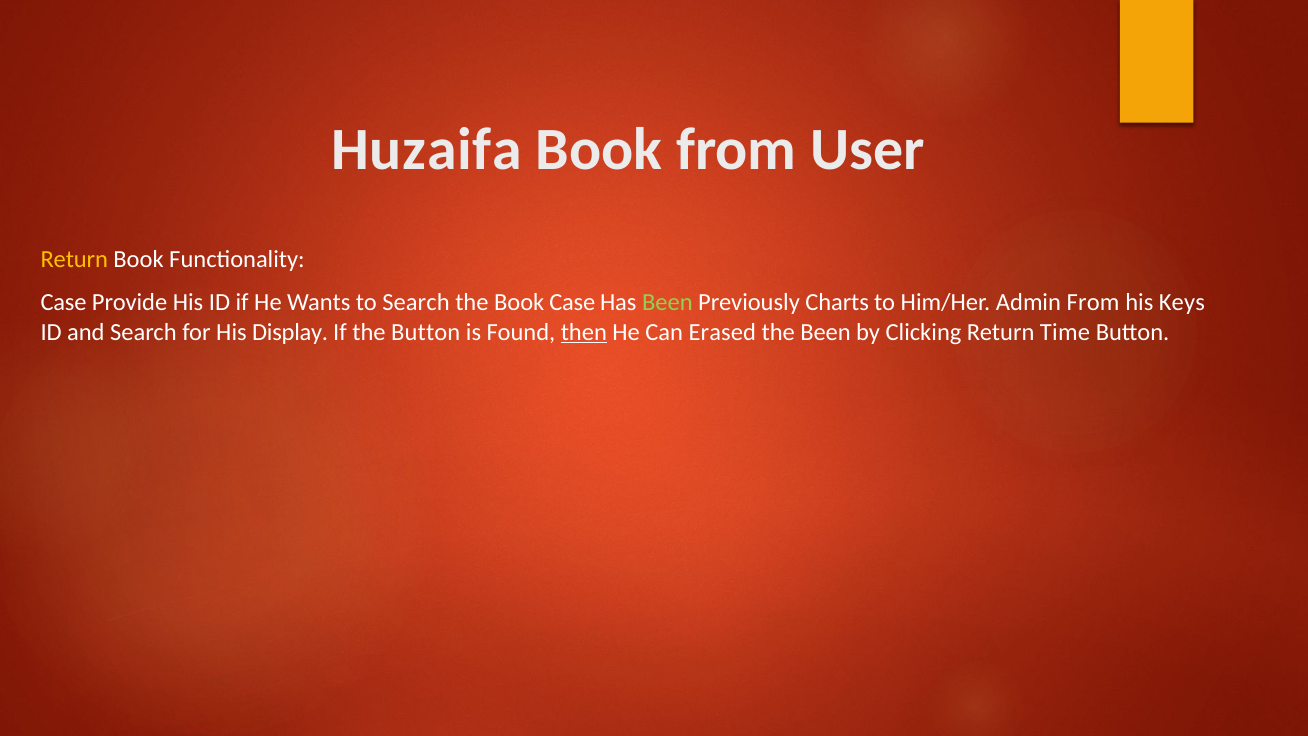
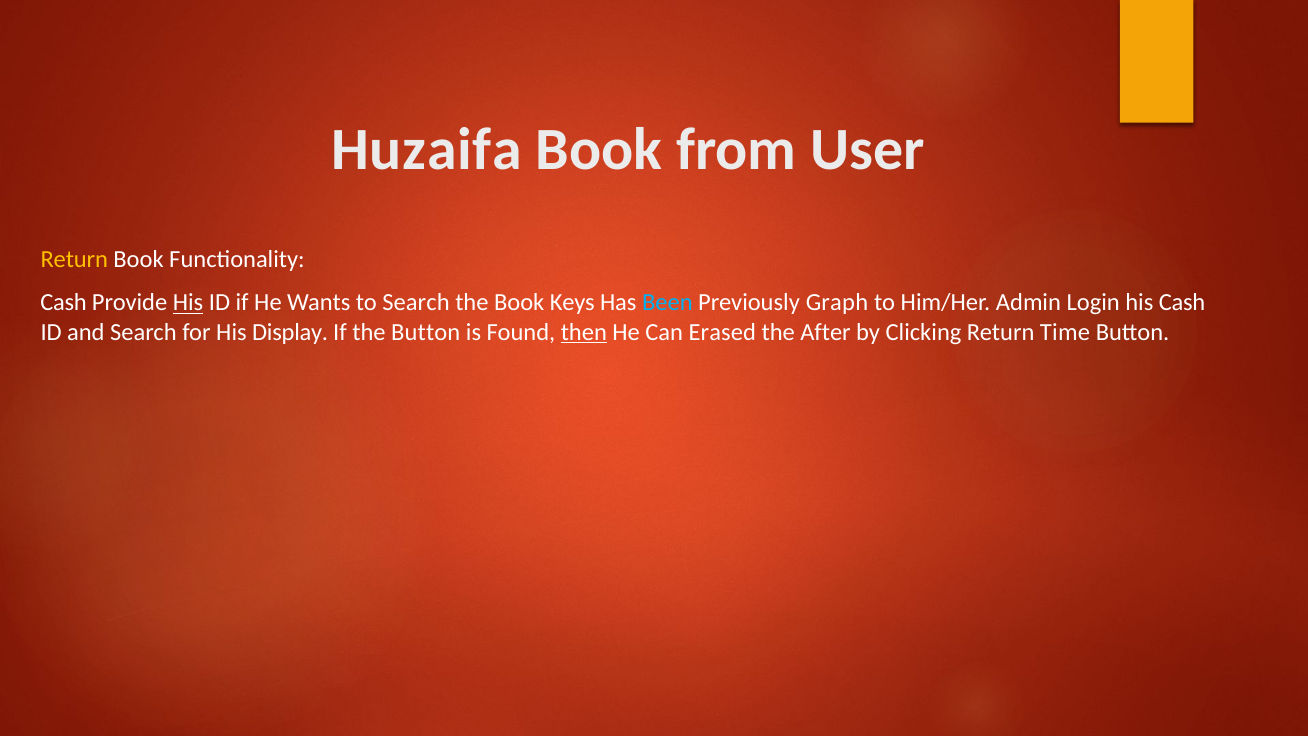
Case at (64, 303): Case -> Cash
His at (188, 303) underline: none -> present
Book Case: Case -> Keys
Been at (667, 303) colour: light green -> light blue
Charts: Charts -> Graph
Admin From: From -> Login
his Keys: Keys -> Cash
the Been: Been -> After
